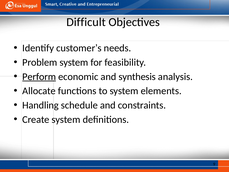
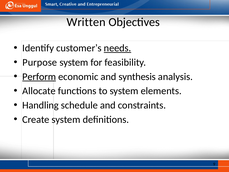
Difficult: Difficult -> Written
needs underline: none -> present
Problem: Problem -> Purpose
